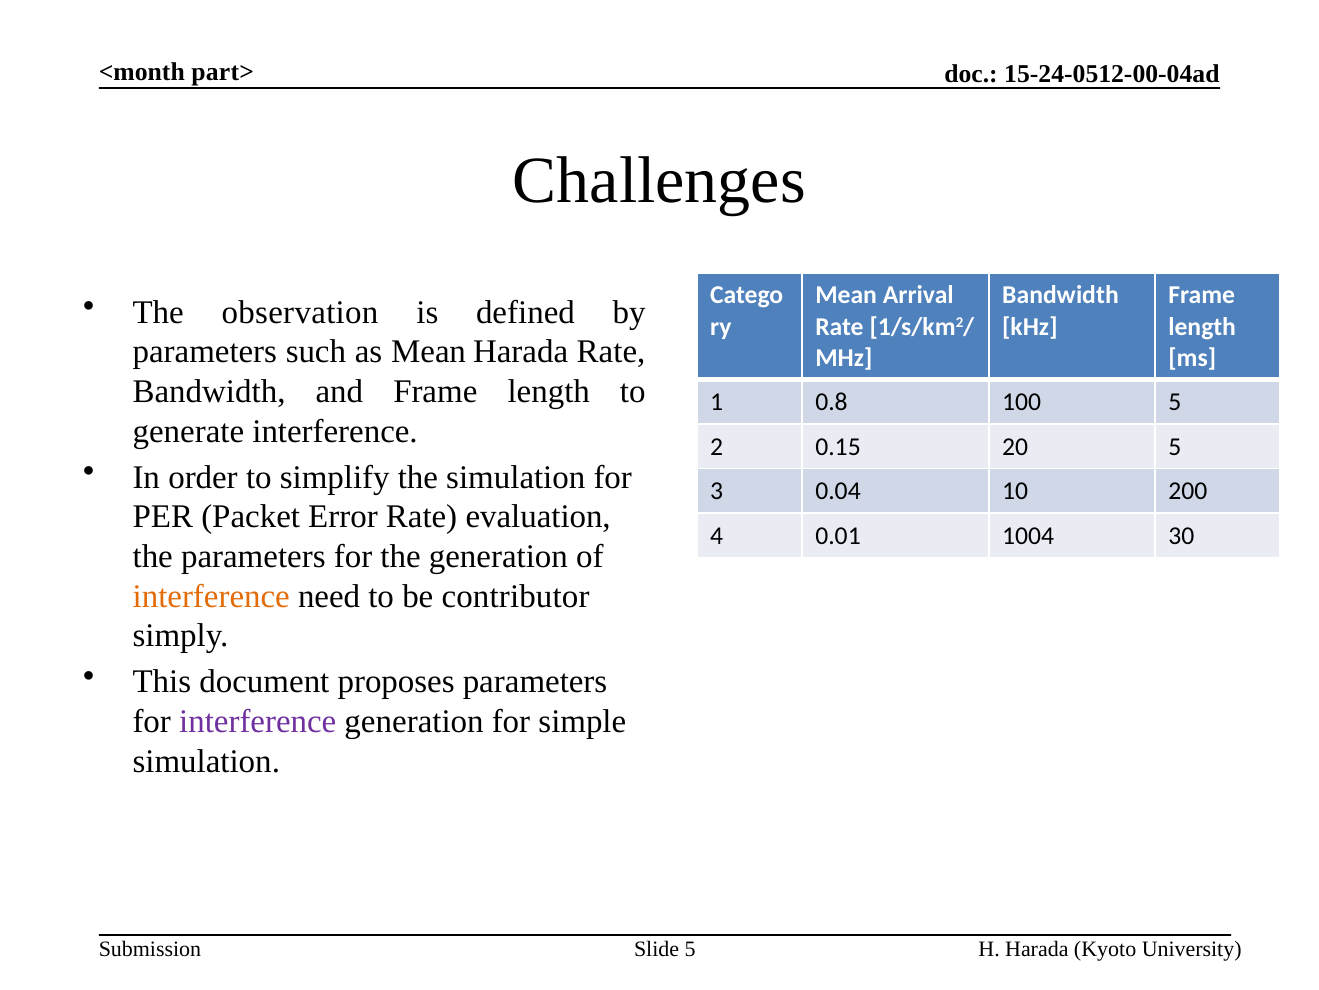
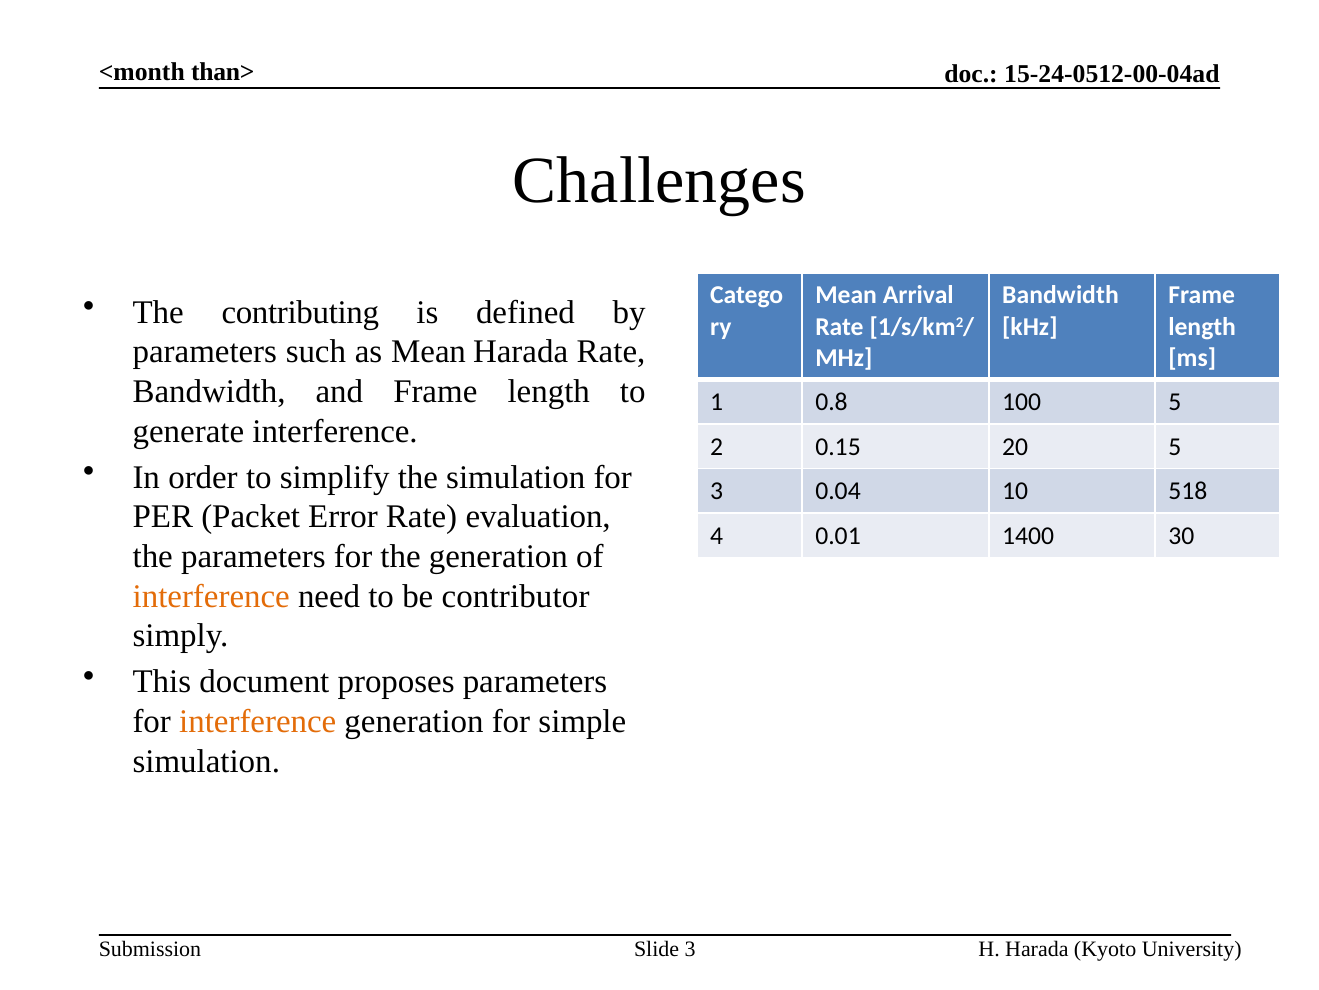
part>: part> -> than>
observation: observation -> contributing
200: 200 -> 518
1004: 1004 -> 1400
interference at (258, 721) colour: purple -> orange
Slide 5: 5 -> 3
